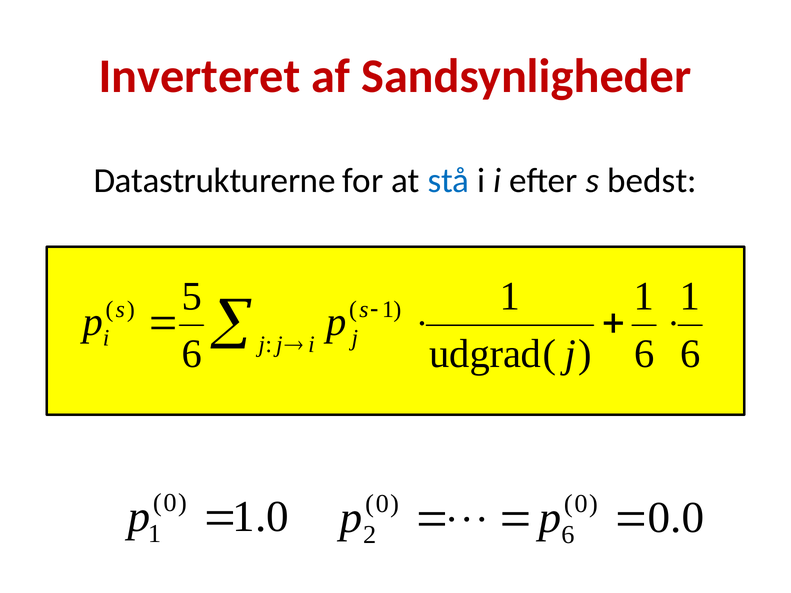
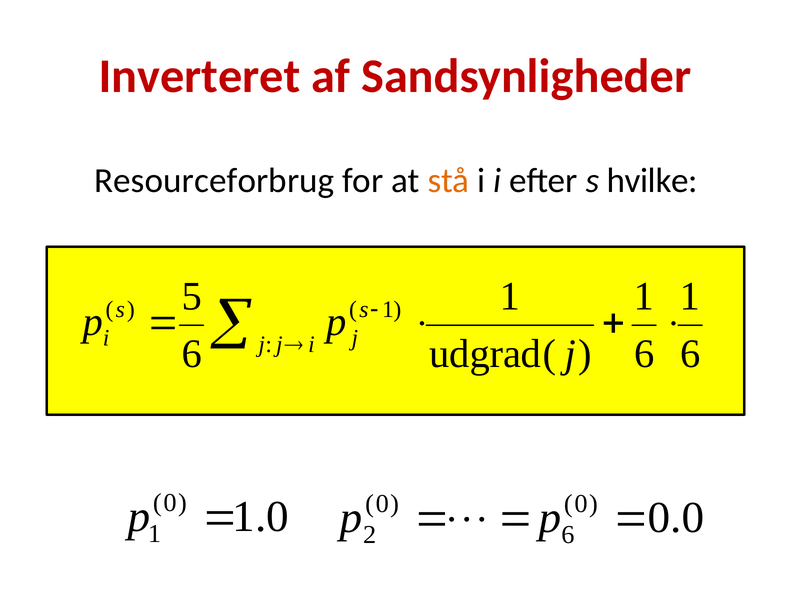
Datastrukturerne: Datastrukturerne -> Resourceforbrug
stå colour: blue -> orange
bedst: bedst -> hvilke
